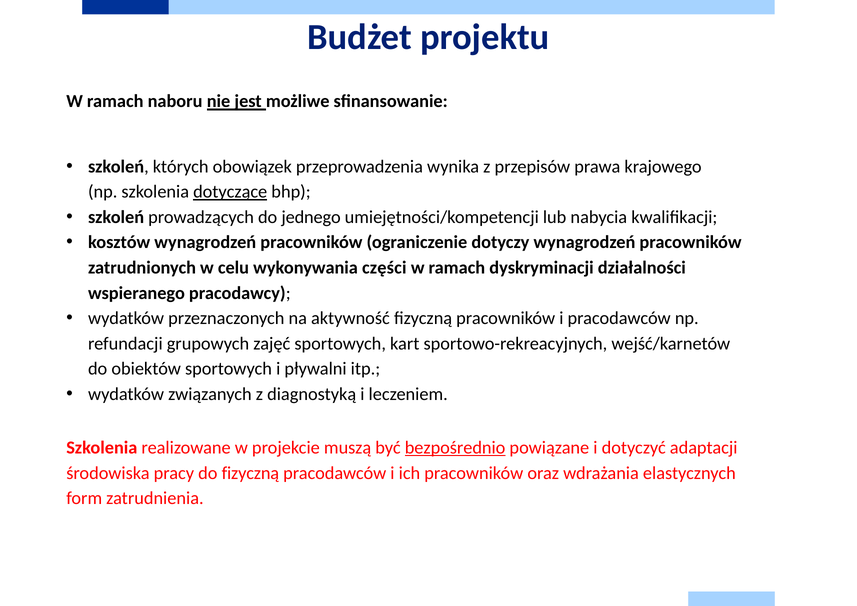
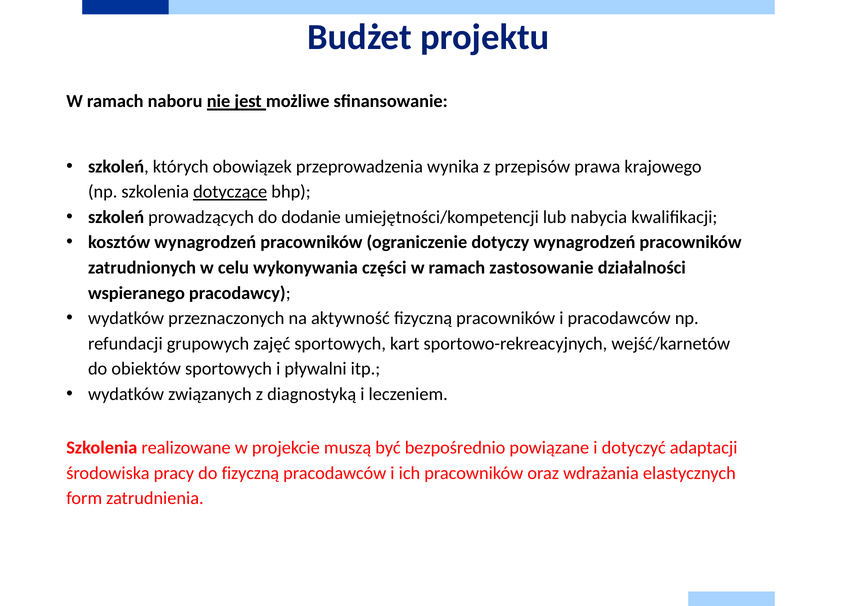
jednego: jednego -> dodanie
dyskryminacji: dyskryminacji -> zastosowanie
bezpośrednio underline: present -> none
